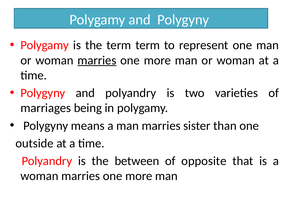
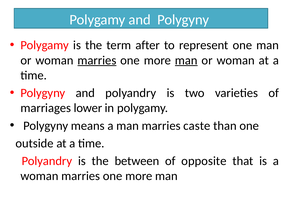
term term: term -> after
man at (186, 60) underline: none -> present
being: being -> lower
sister: sister -> caste
